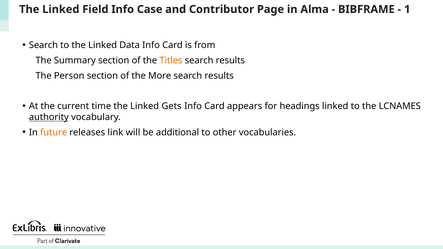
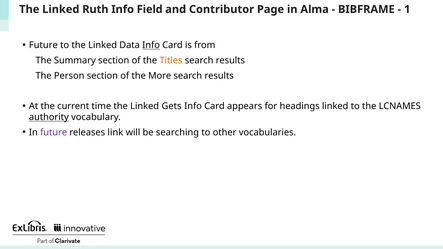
Field: Field -> Ruth
Case: Case -> Field
Search at (43, 45): Search -> Future
Info at (151, 45) underline: none -> present
future at (54, 133) colour: orange -> purple
additional: additional -> searching
